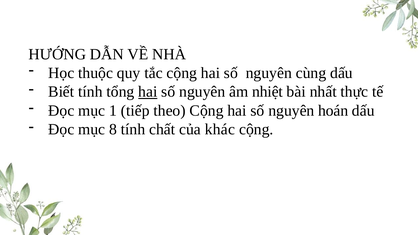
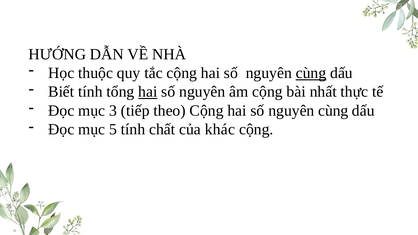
cùng at (311, 73) underline: none -> present
âm nhiệt: nhiệt -> cộng
1: 1 -> 3
hoán at (333, 111): hoán -> cùng
8: 8 -> 5
